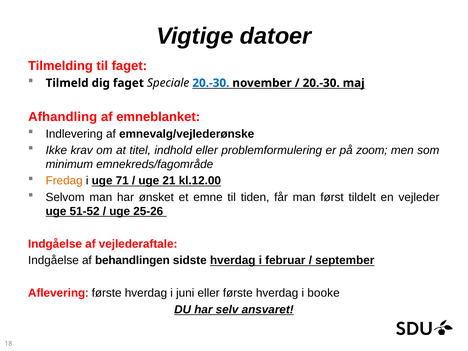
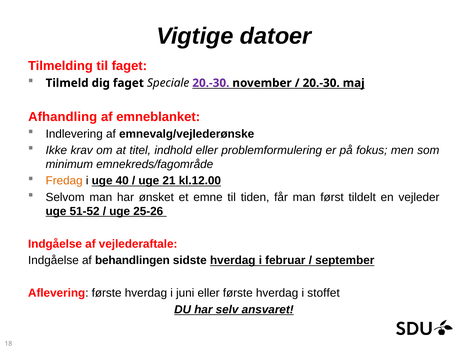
20.-30 at (211, 83) colour: blue -> purple
zoom: zoom -> fokus
71: 71 -> 40
booke: booke -> stoffet
